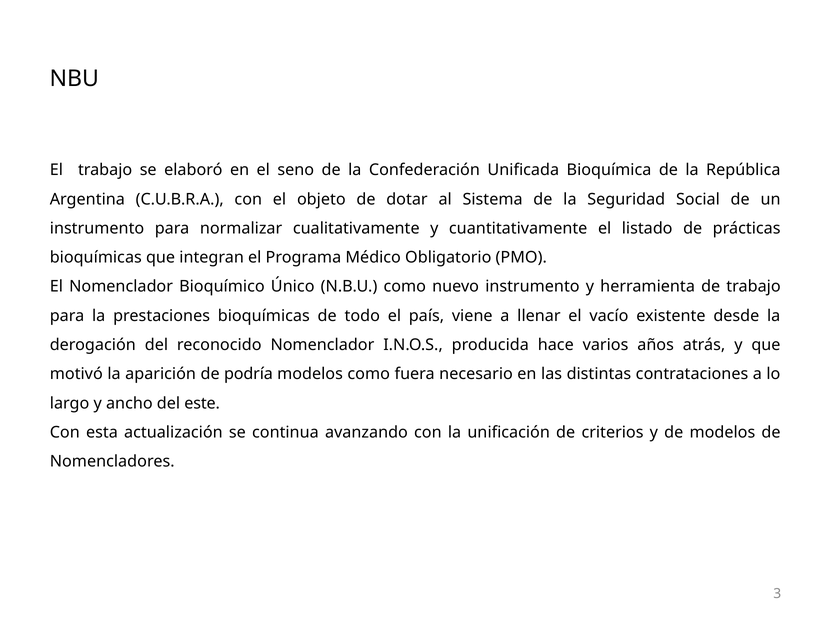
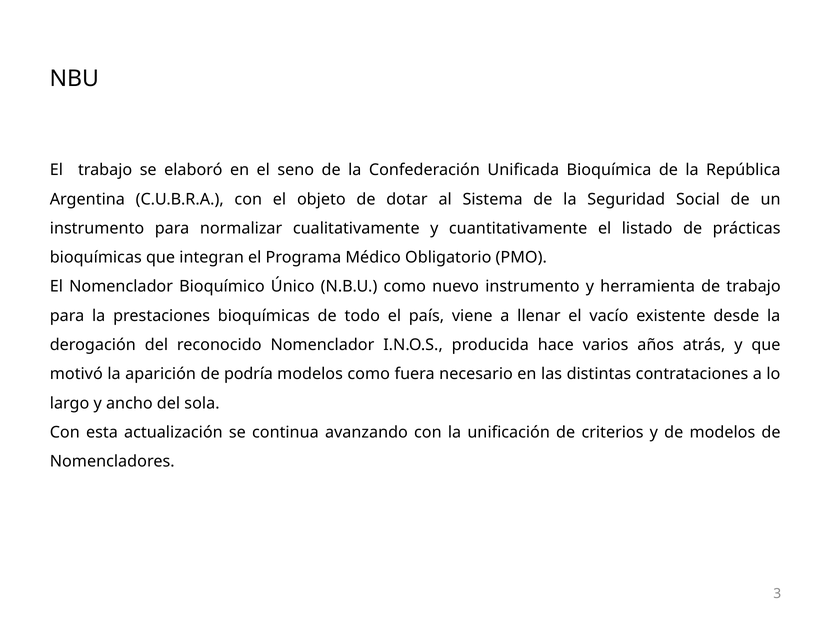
este: este -> sola
